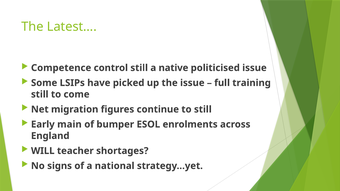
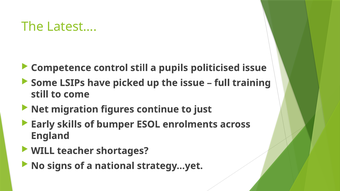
native: native -> pupils
to still: still -> just
main: main -> skills
